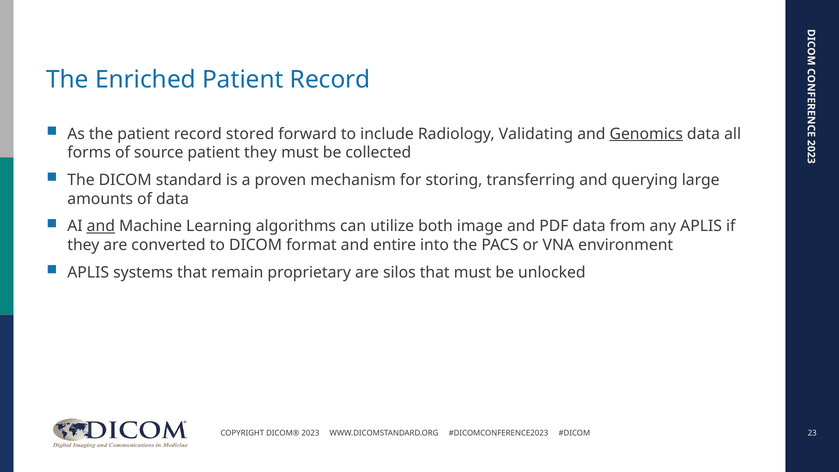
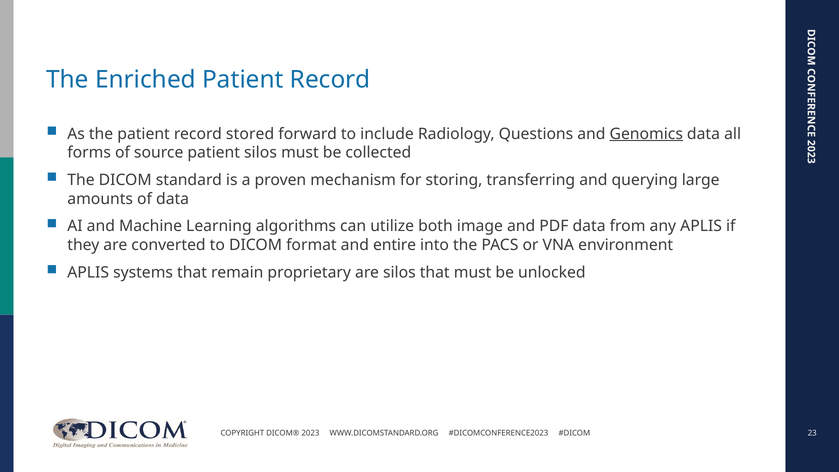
Validating: Validating -> Questions
patient they: they -> silos
and at (101, 226) underline: present -> none
